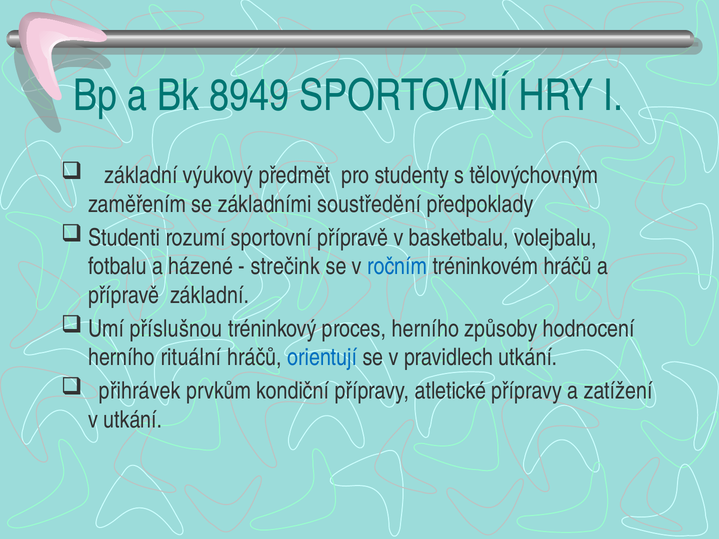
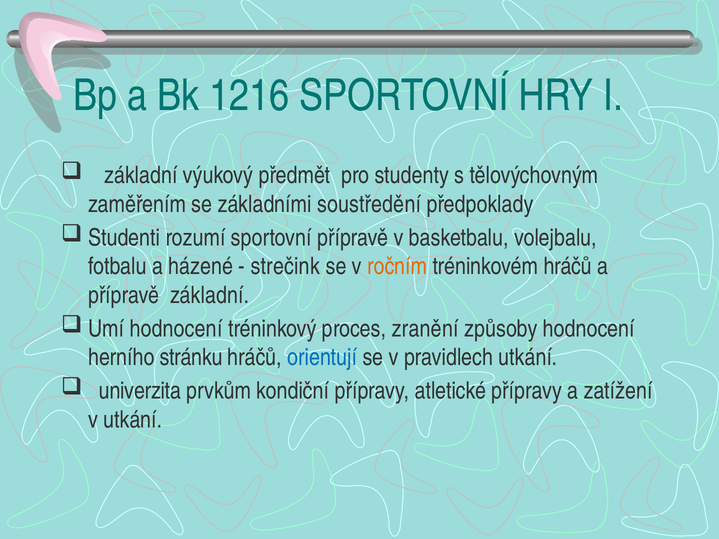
8949: 8949 -> 1216
ročním colour: blue -> orange
Umí příslušnou: příslušnou -> hodnocení
proces herního: herního -> zranění
rituální: rituální -> stránku
přihrávek: přihrávek -> univerzita
